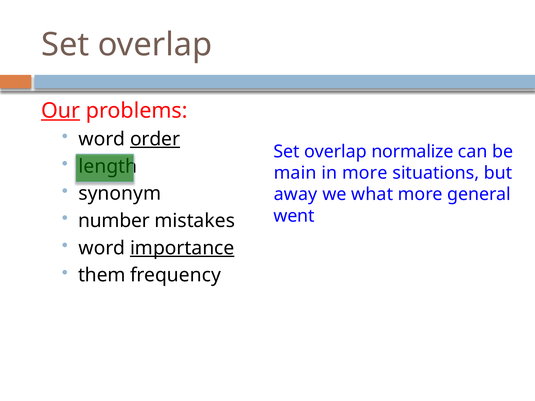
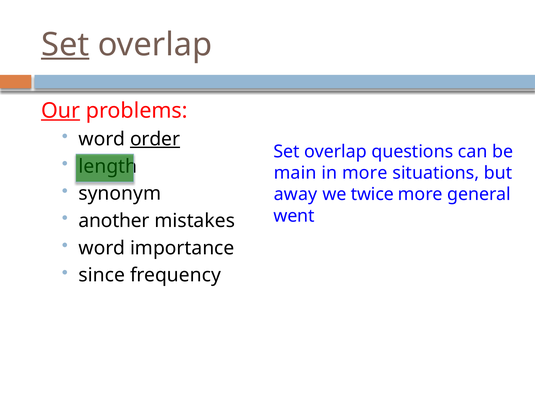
Set at (65, 45) underline: none -> present
normalize: normalize -> questions
what: what -> twice
number: number -> another
importance underline: present -> none
them: them -> since
